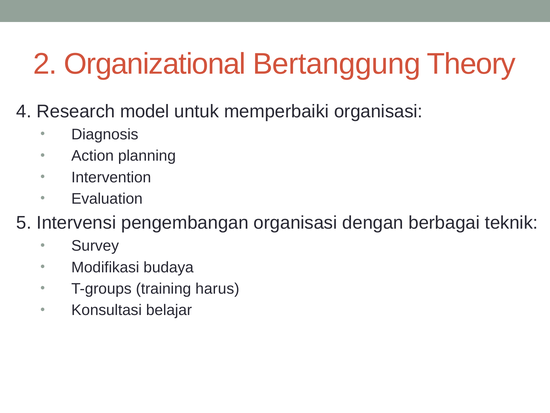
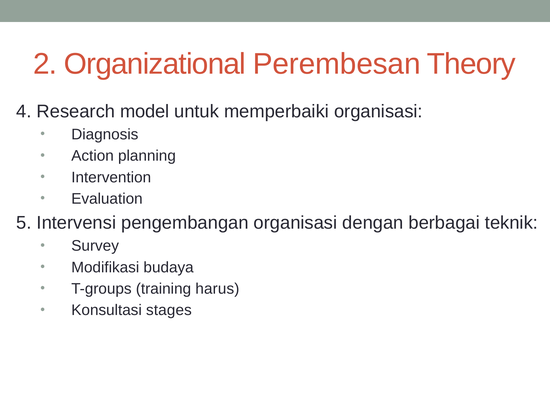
Bertanggung: Bertanggung -> Perembesan
belajar: belajar -> stages
